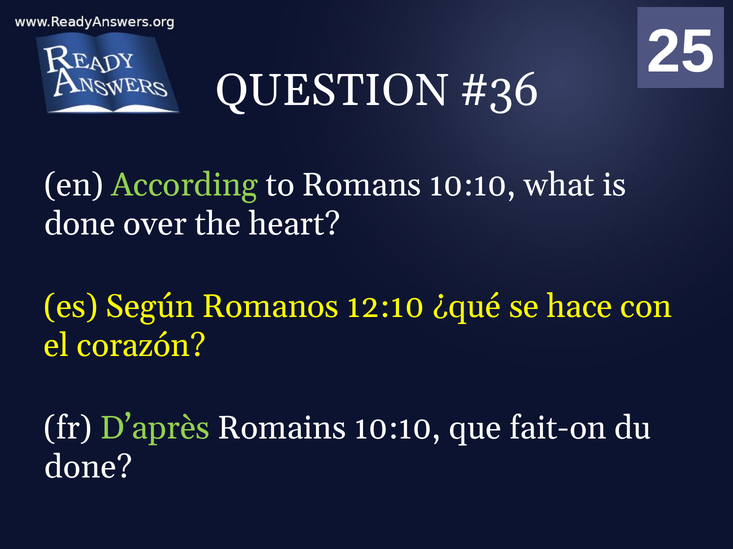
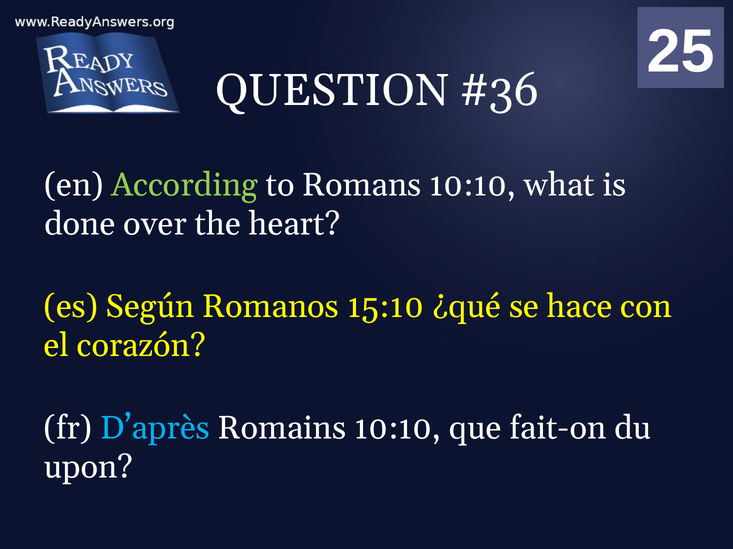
12:10: 12:10 -> 15:10
D’après colour: light green -> light blue
done at (88, 468): done -> upon
